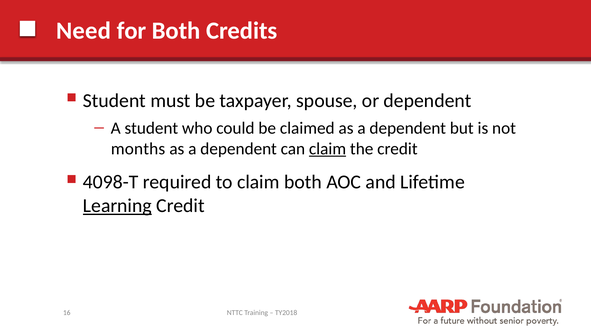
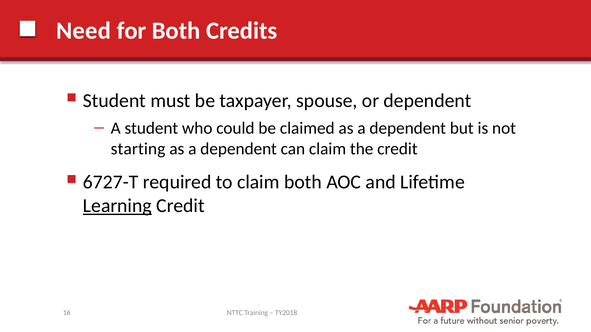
months: months -> starting
claim at (328, 149) underline: present -> none
4098-T: 4098-T -> 6727-T
